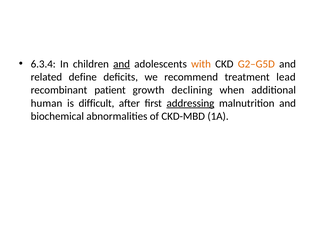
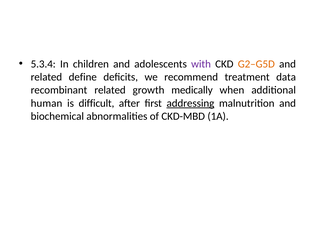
6.3.4: 6.3.4 -> 5.3.4
and at (122, 64) underline: present -> none
with colour: orange -> purple
lead: lead -> data
recombinant patient: patient -> related
declining: declining -> medically
